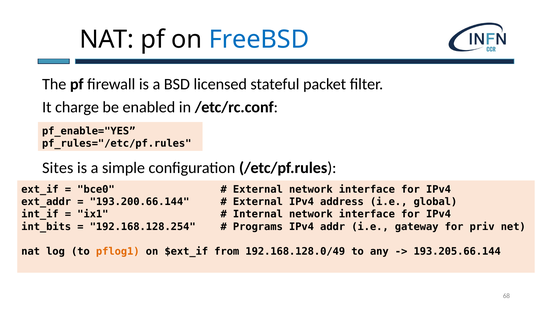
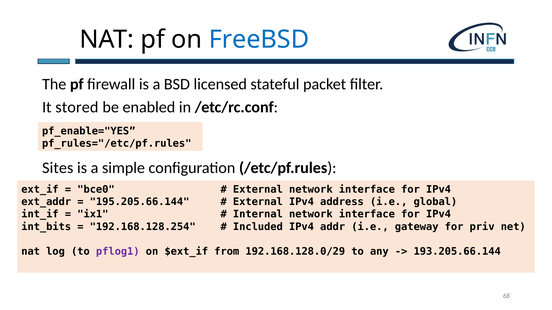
charge: charge -> stored
193.200.66.144: 193.200.66.144 -> 195.205.66.144
Programs: Programs -> Included
pflog1 colour: orange -> purple
192.168.128.0/49: 192.168.128.0/49 -> 192.168.128.0/29
